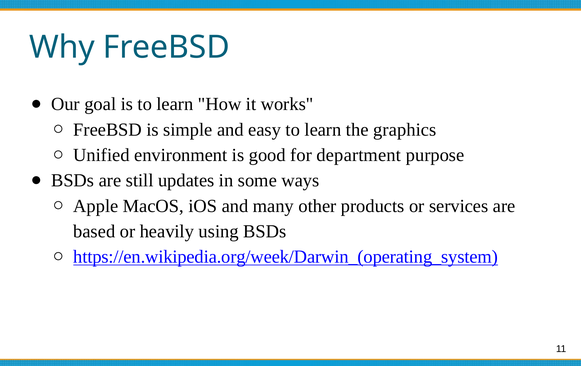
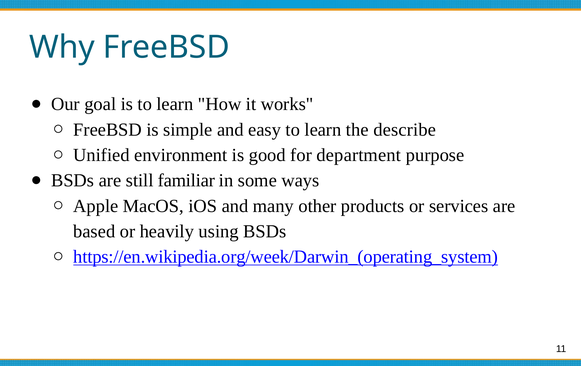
graphics: graphics -> describe
updates: updates -> familiar
